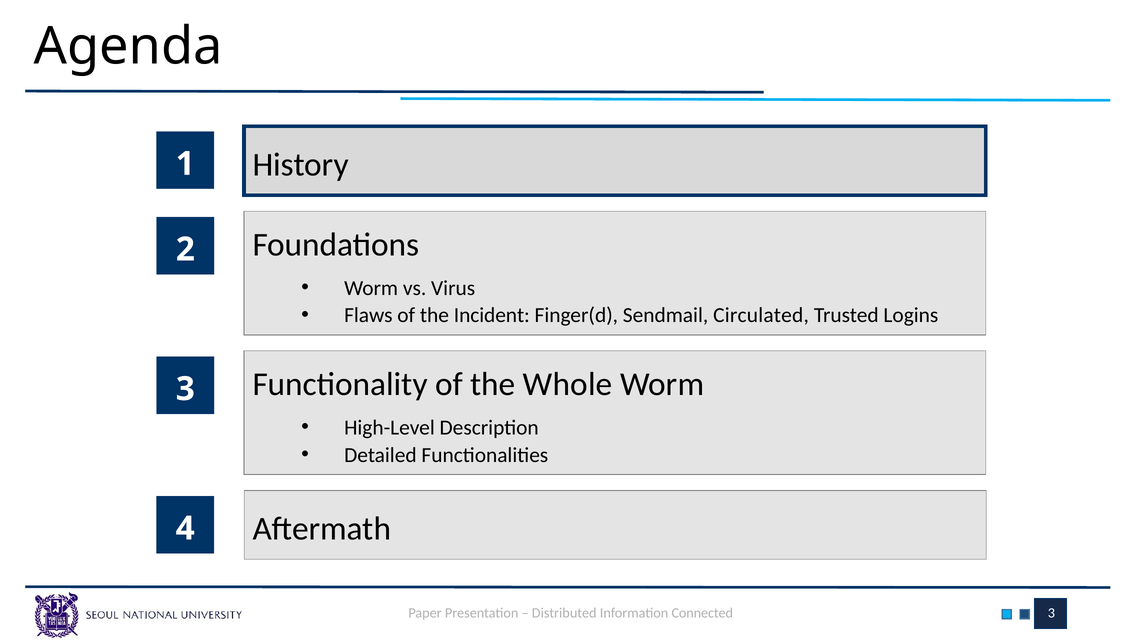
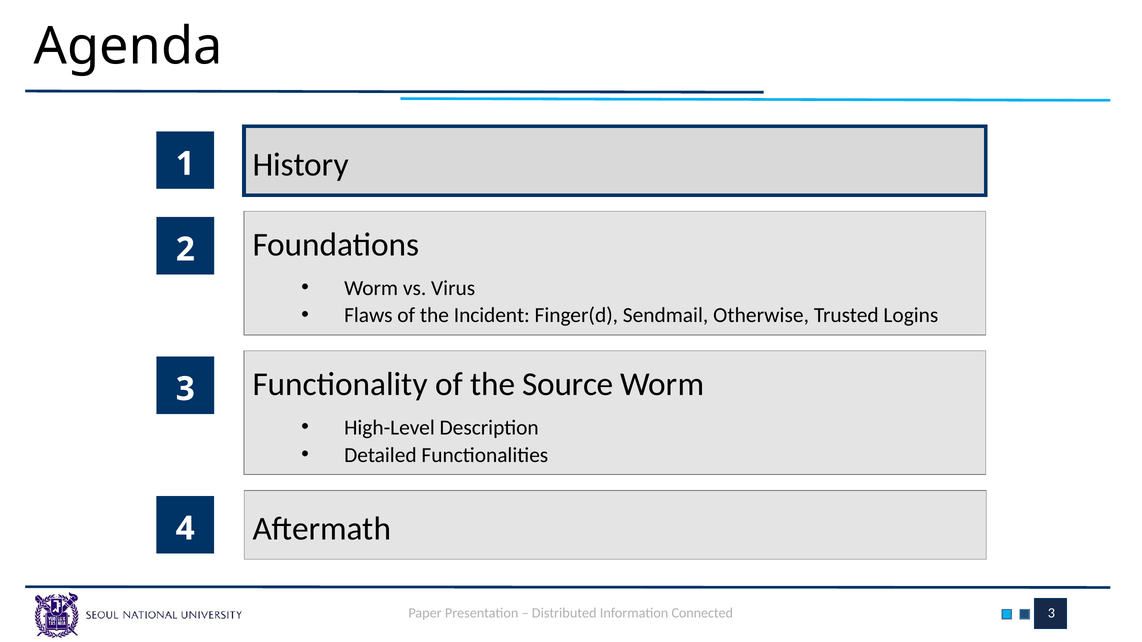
Circulated: Circulated -> Otherwise
Whole: Whole -> Source
